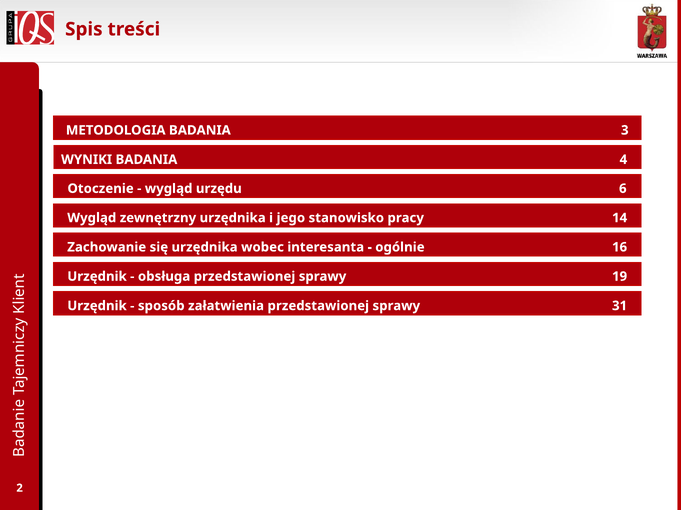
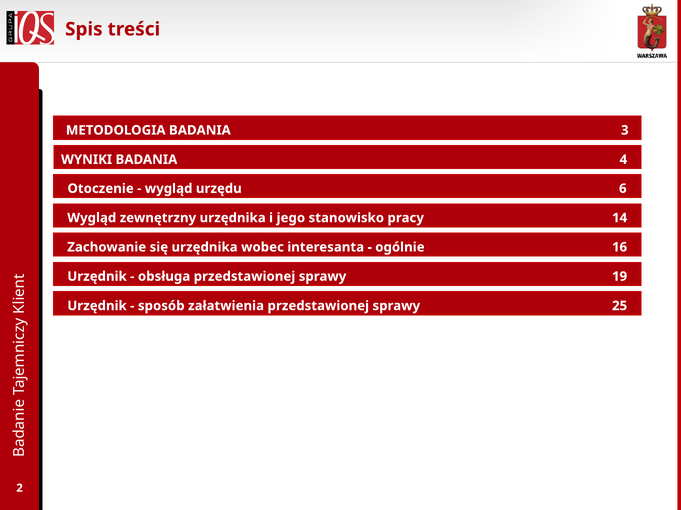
31: 31 -> 25
